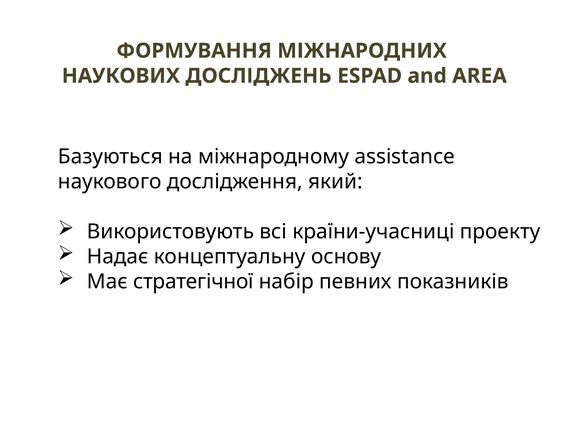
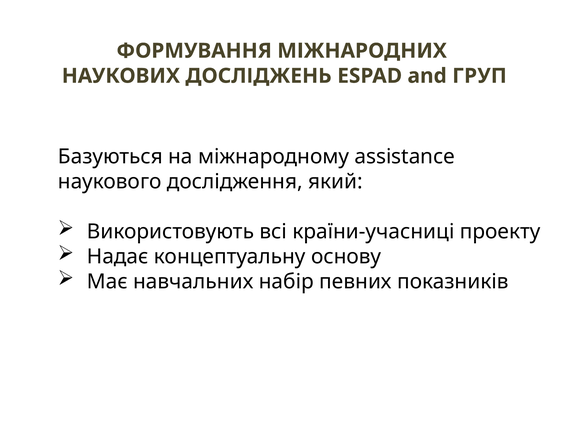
AREA: AREA -> ГРУП
стратегічної: стратегічної -> навчальних
